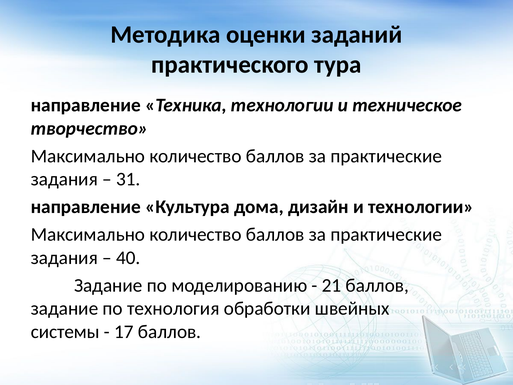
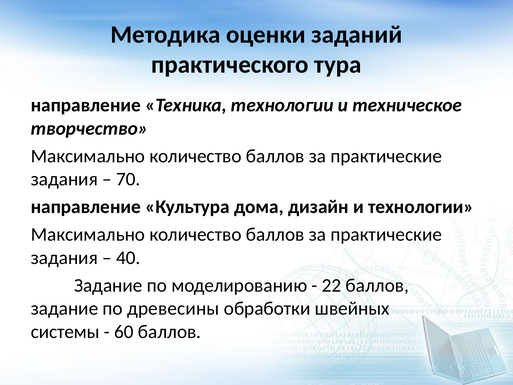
31: 31 -> 70
21: 21 -> 22
технология: технология -> древесины
17: 17 -> 60
